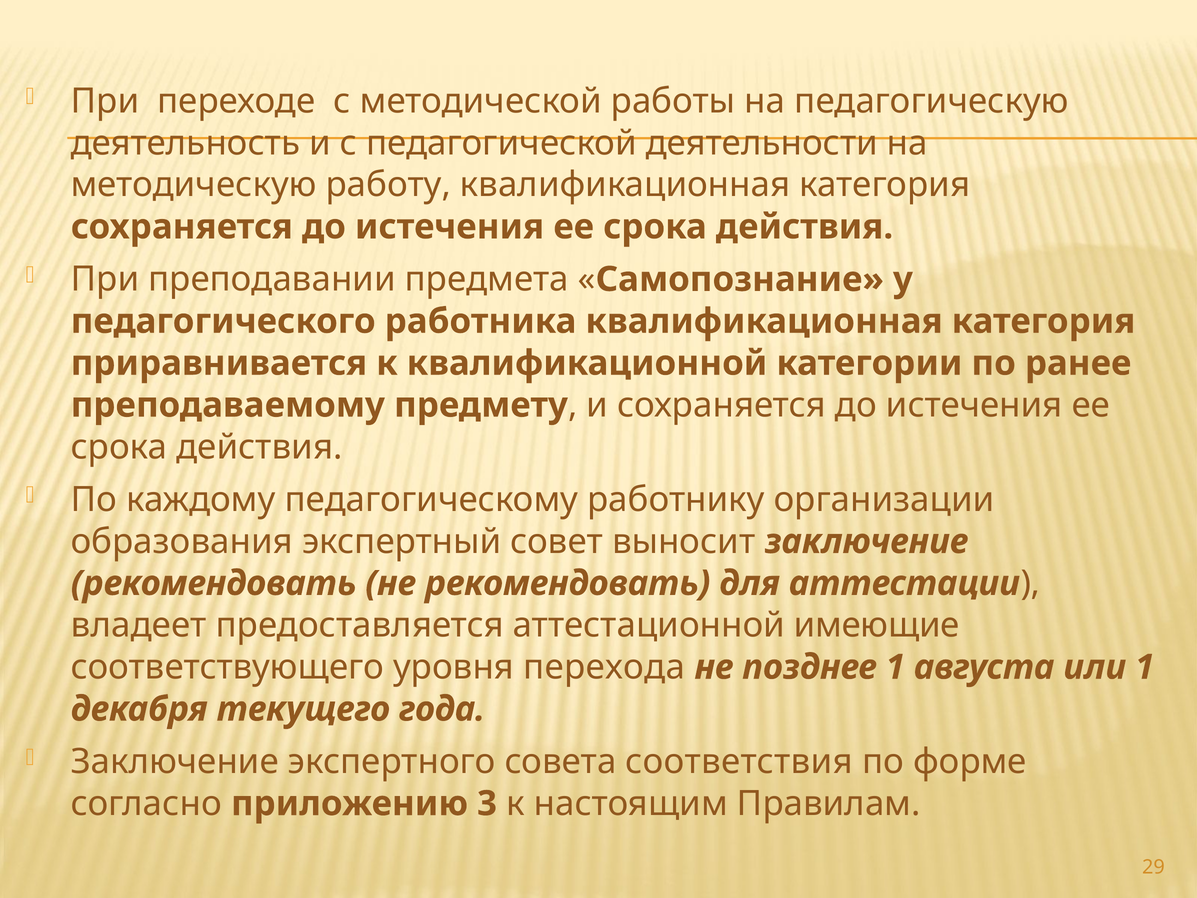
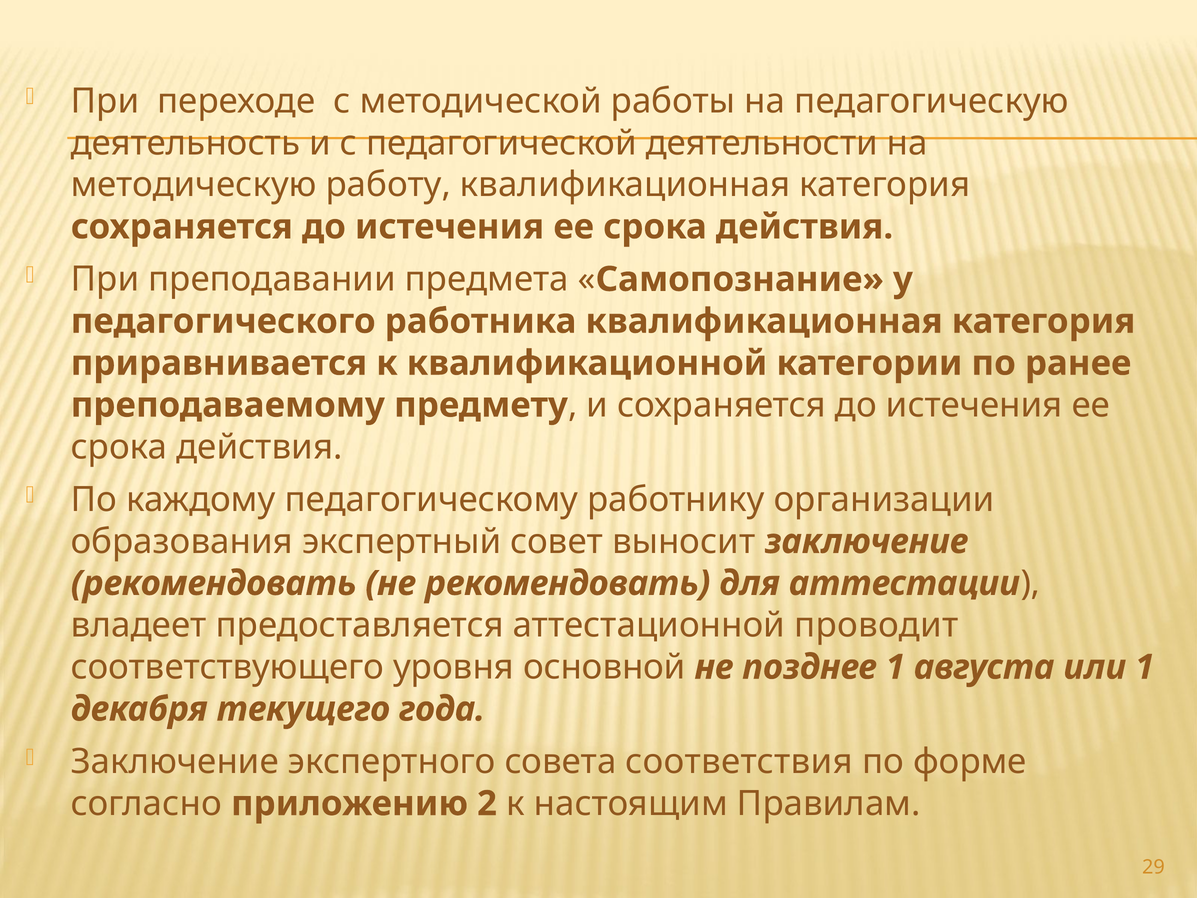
имеющие: имеющие -> проводит
перехода: перехода -> основной
3: 3 -> 2
